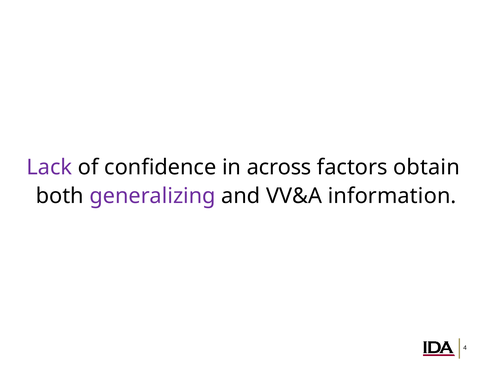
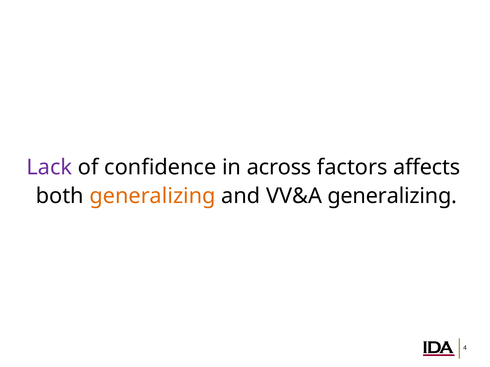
obtain: obtain -> affects
generalizing at (153, 196) colour: purple -> orange
VV&A information: information -> generalizing
